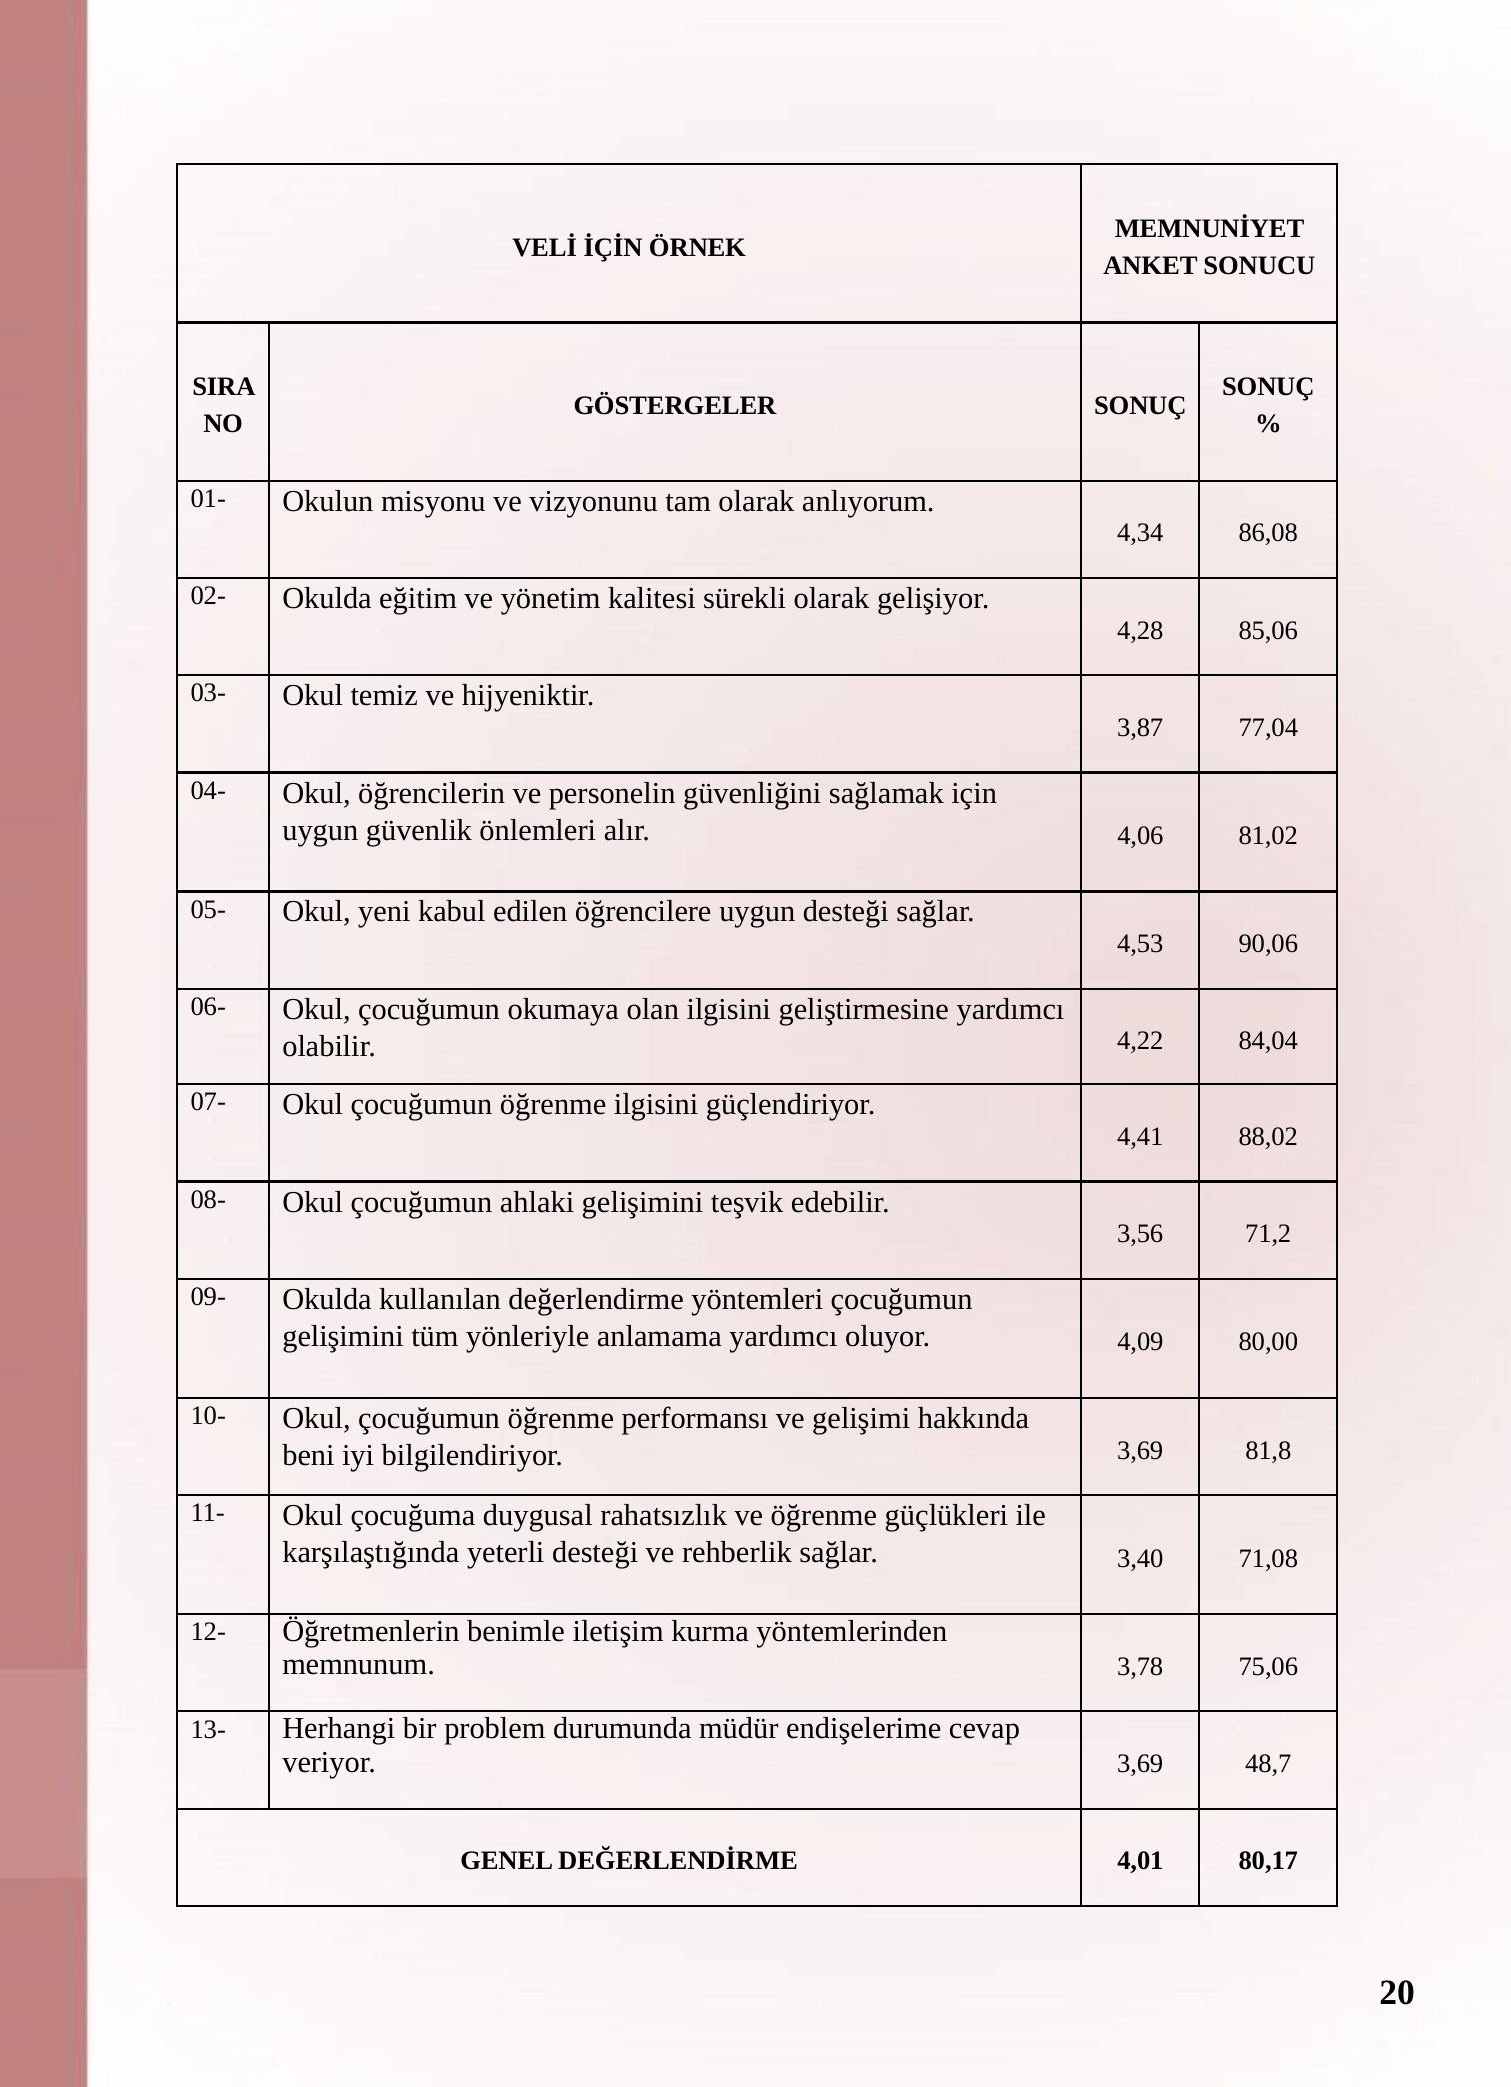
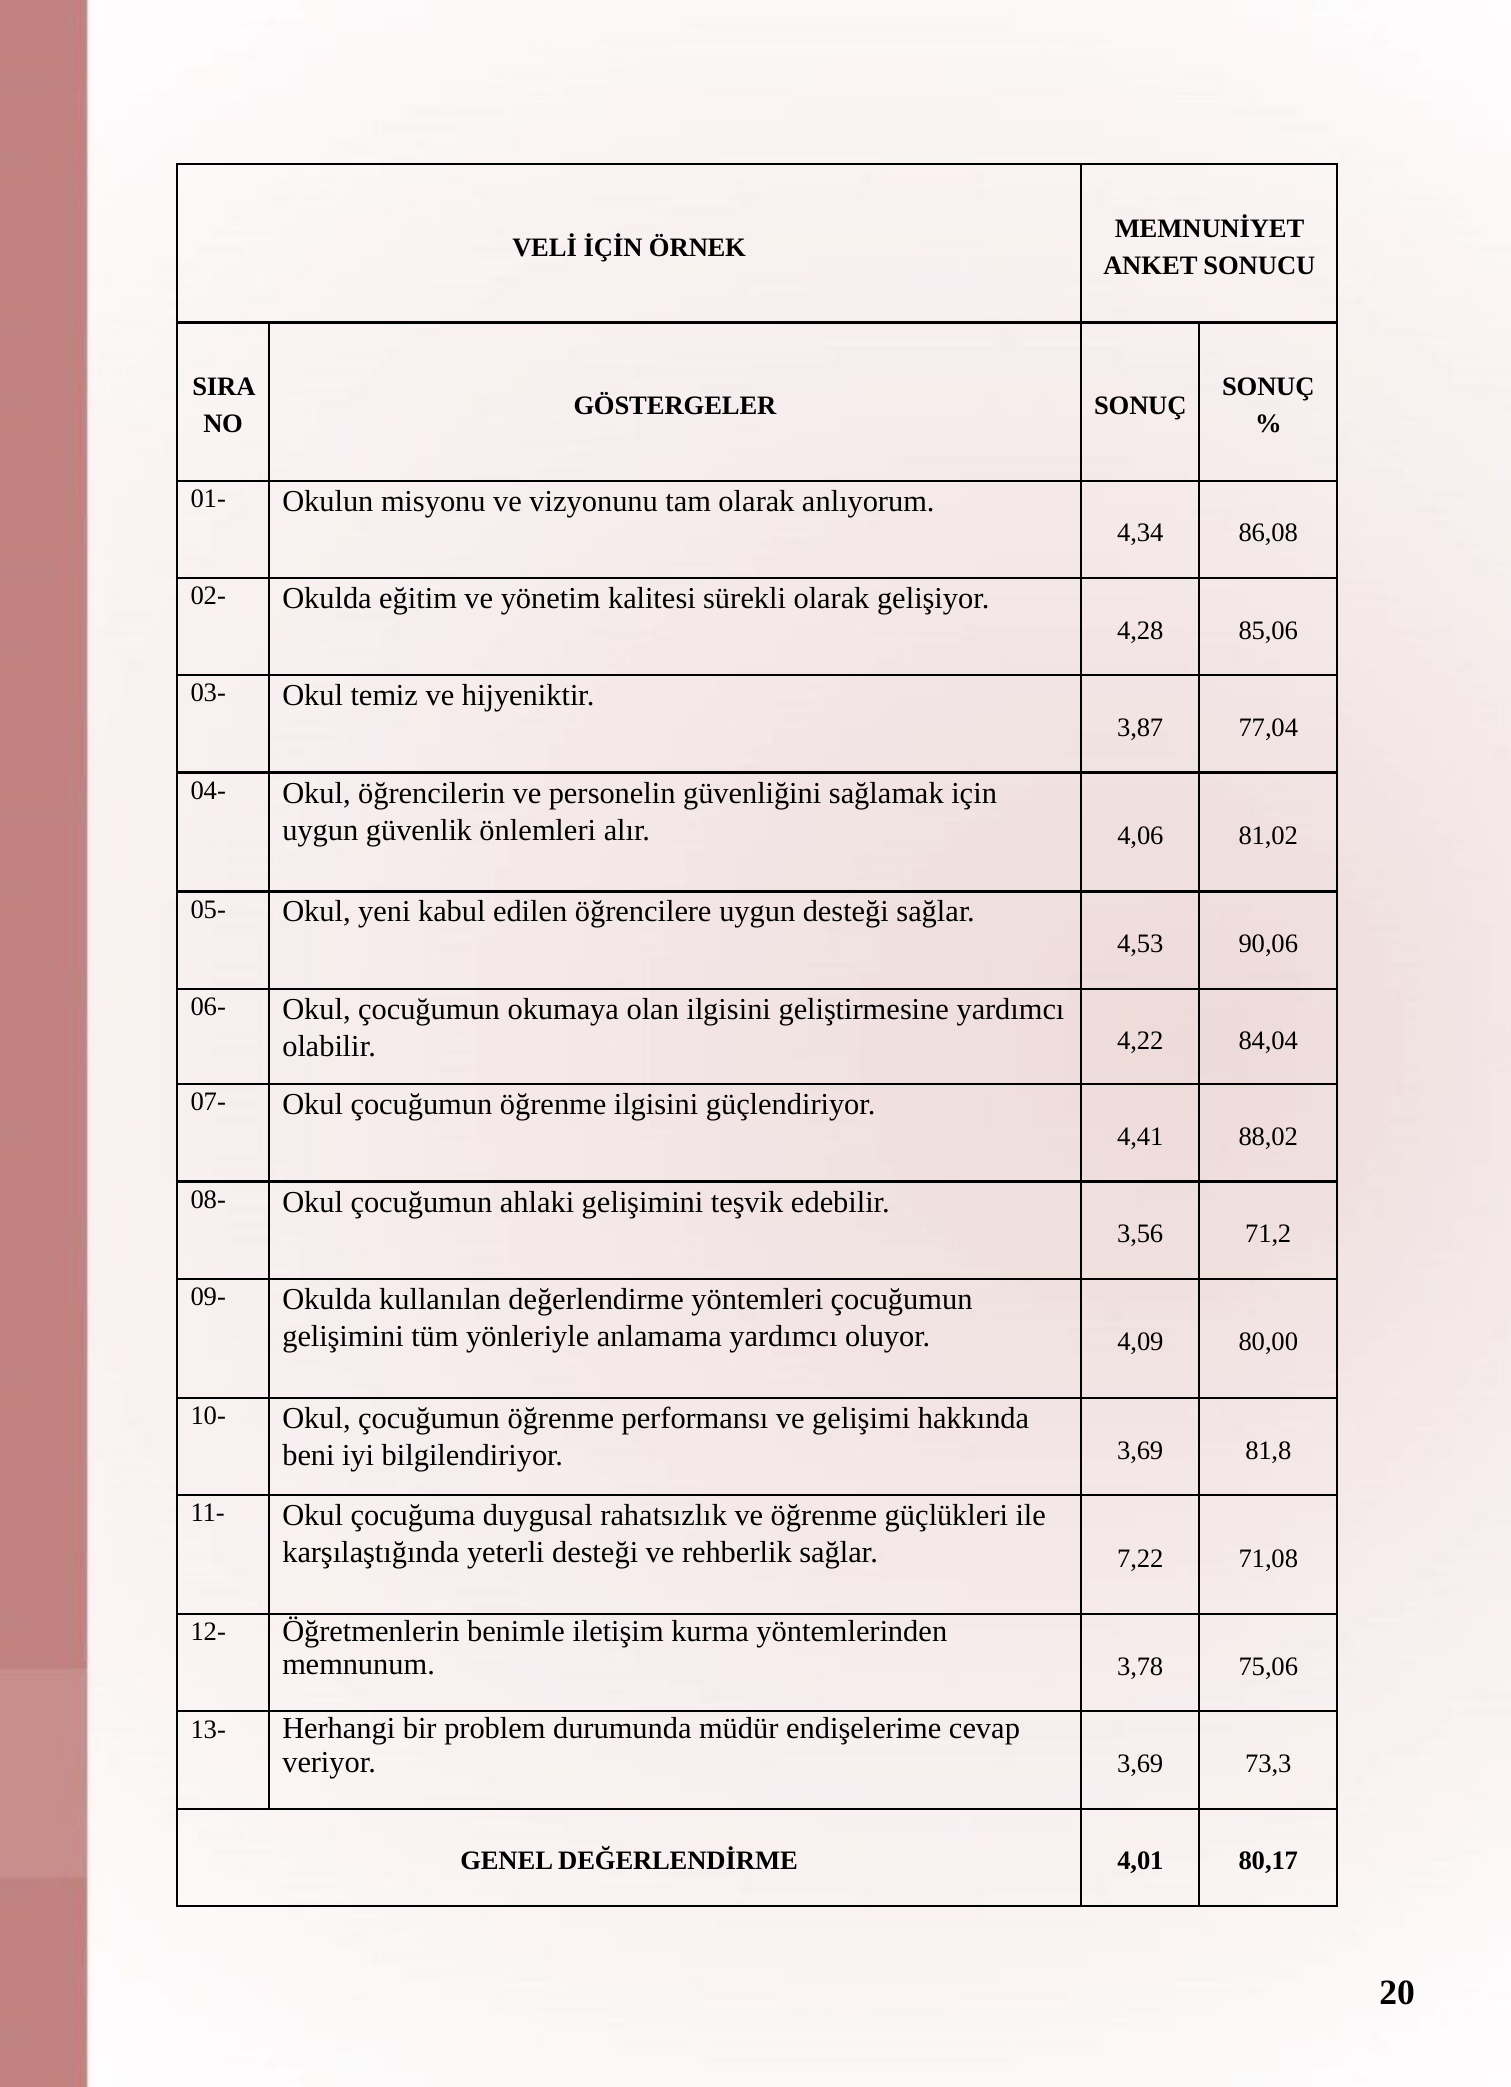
3,40: 3,40 -> 7,22
48,7: 48,7 -> 73,3
